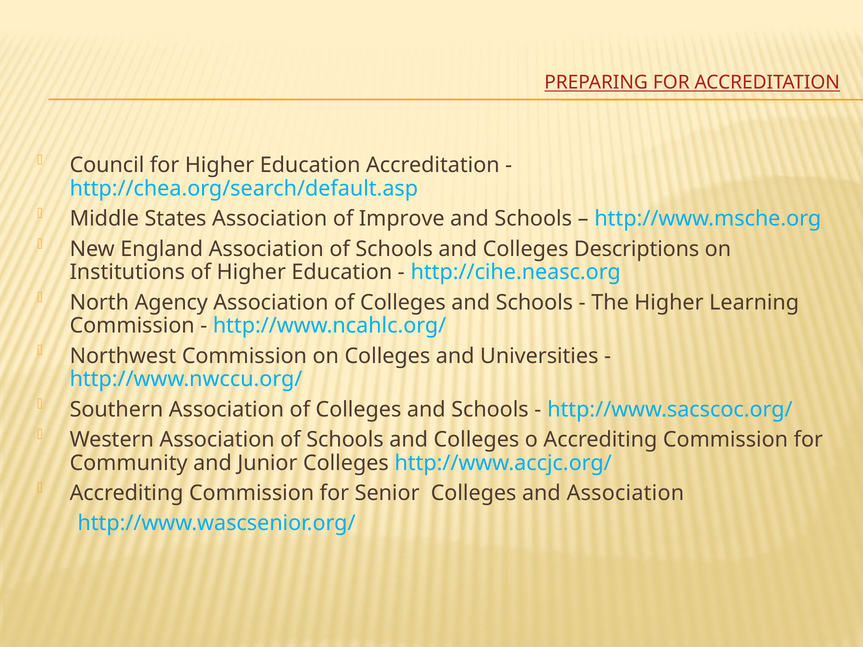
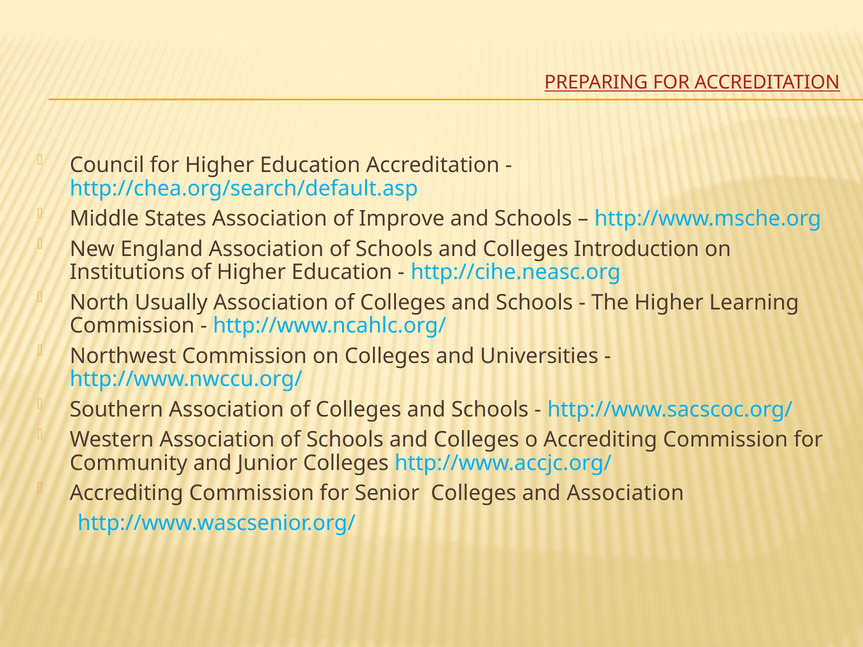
Descriptions: Descriptions -> Introduction
Agency: Agency -> Usually
